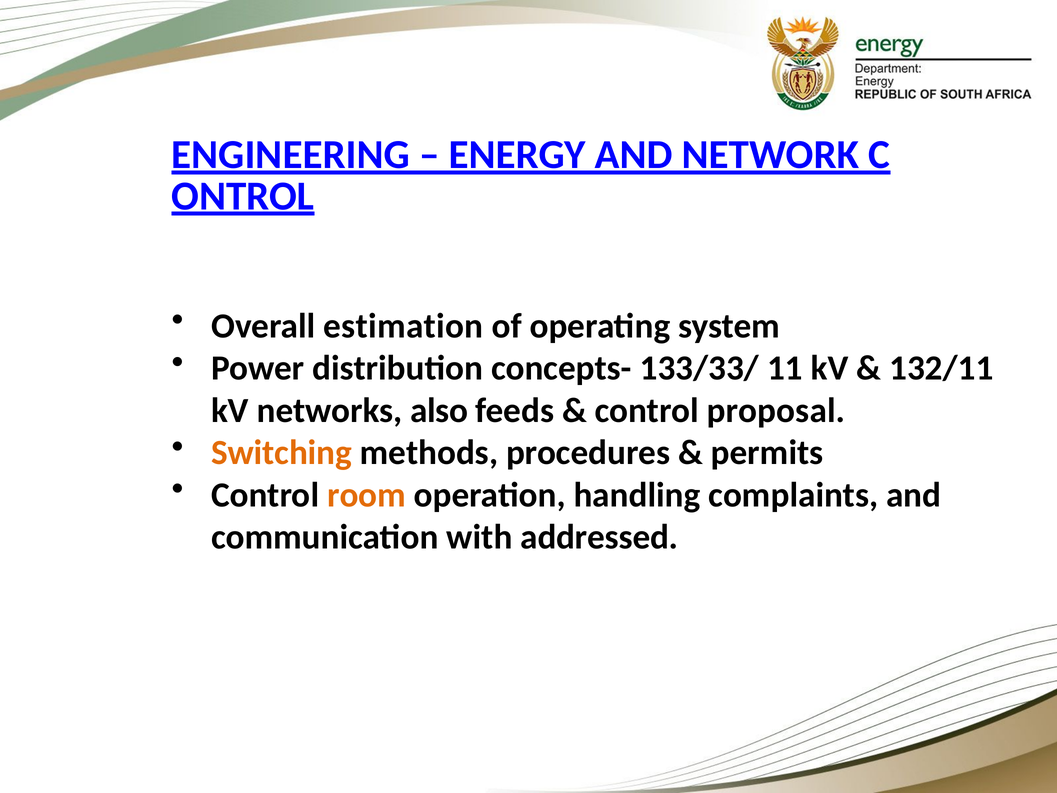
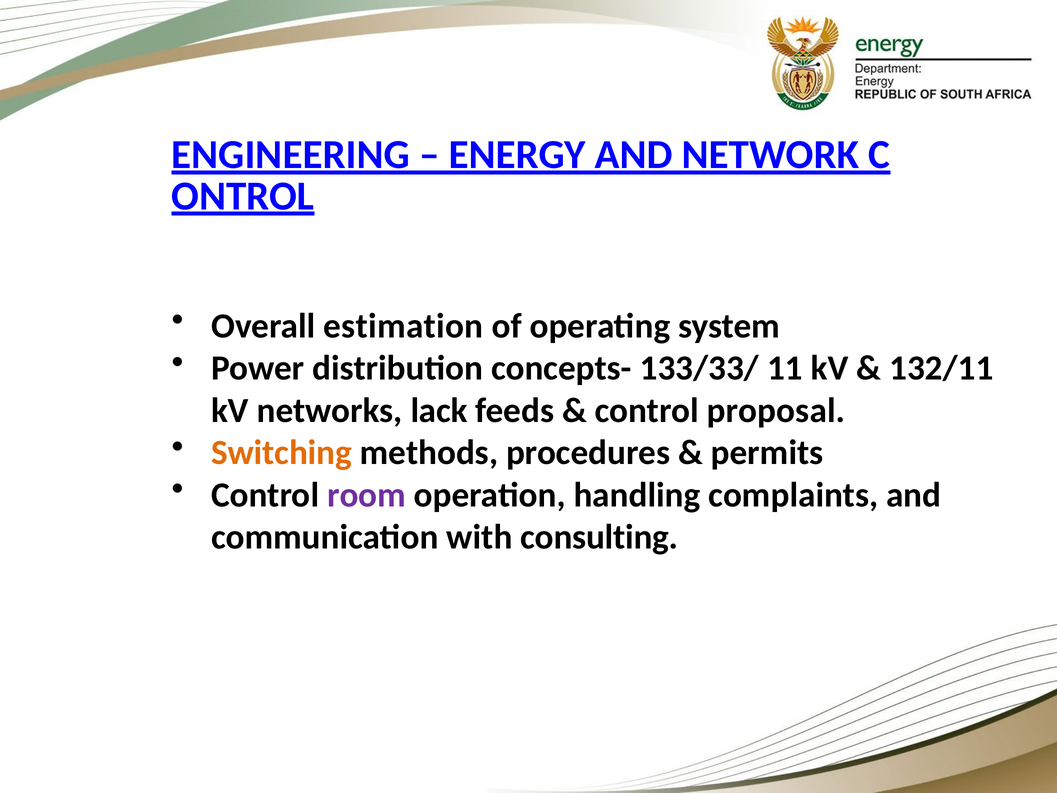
also: also -> lack
room colour: orange -> purple
addressed: addressed -> consulting
